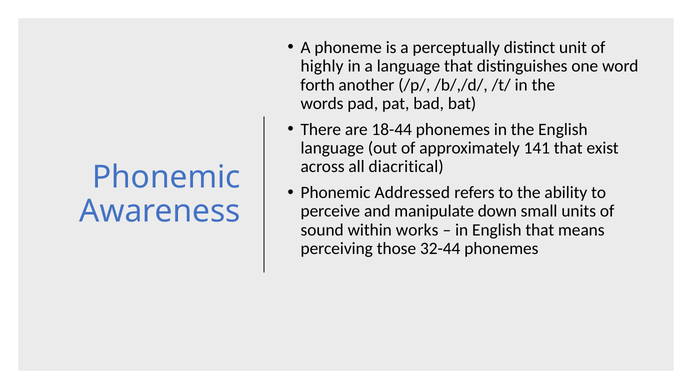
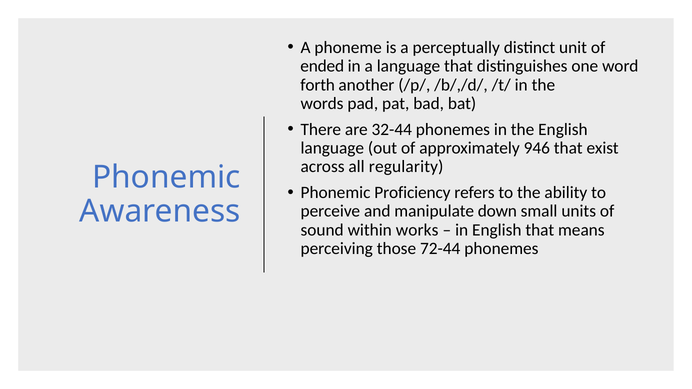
highly: highly -> ended
18-44: 18-44 -> 32-44
141: 141 -> 946
diacritical: diacritical -> regularity
Addressed: Addressed -> Proficiency
32-44: 32-44 -> 72-44
